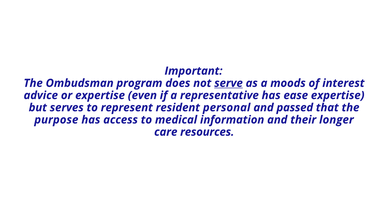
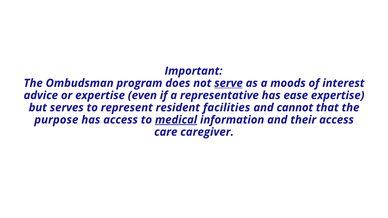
personal: personal -> facilities
passed: passed -> cannot
medical underline: none -> present
their longer: longer -> access
resources: resources -> caregiver
